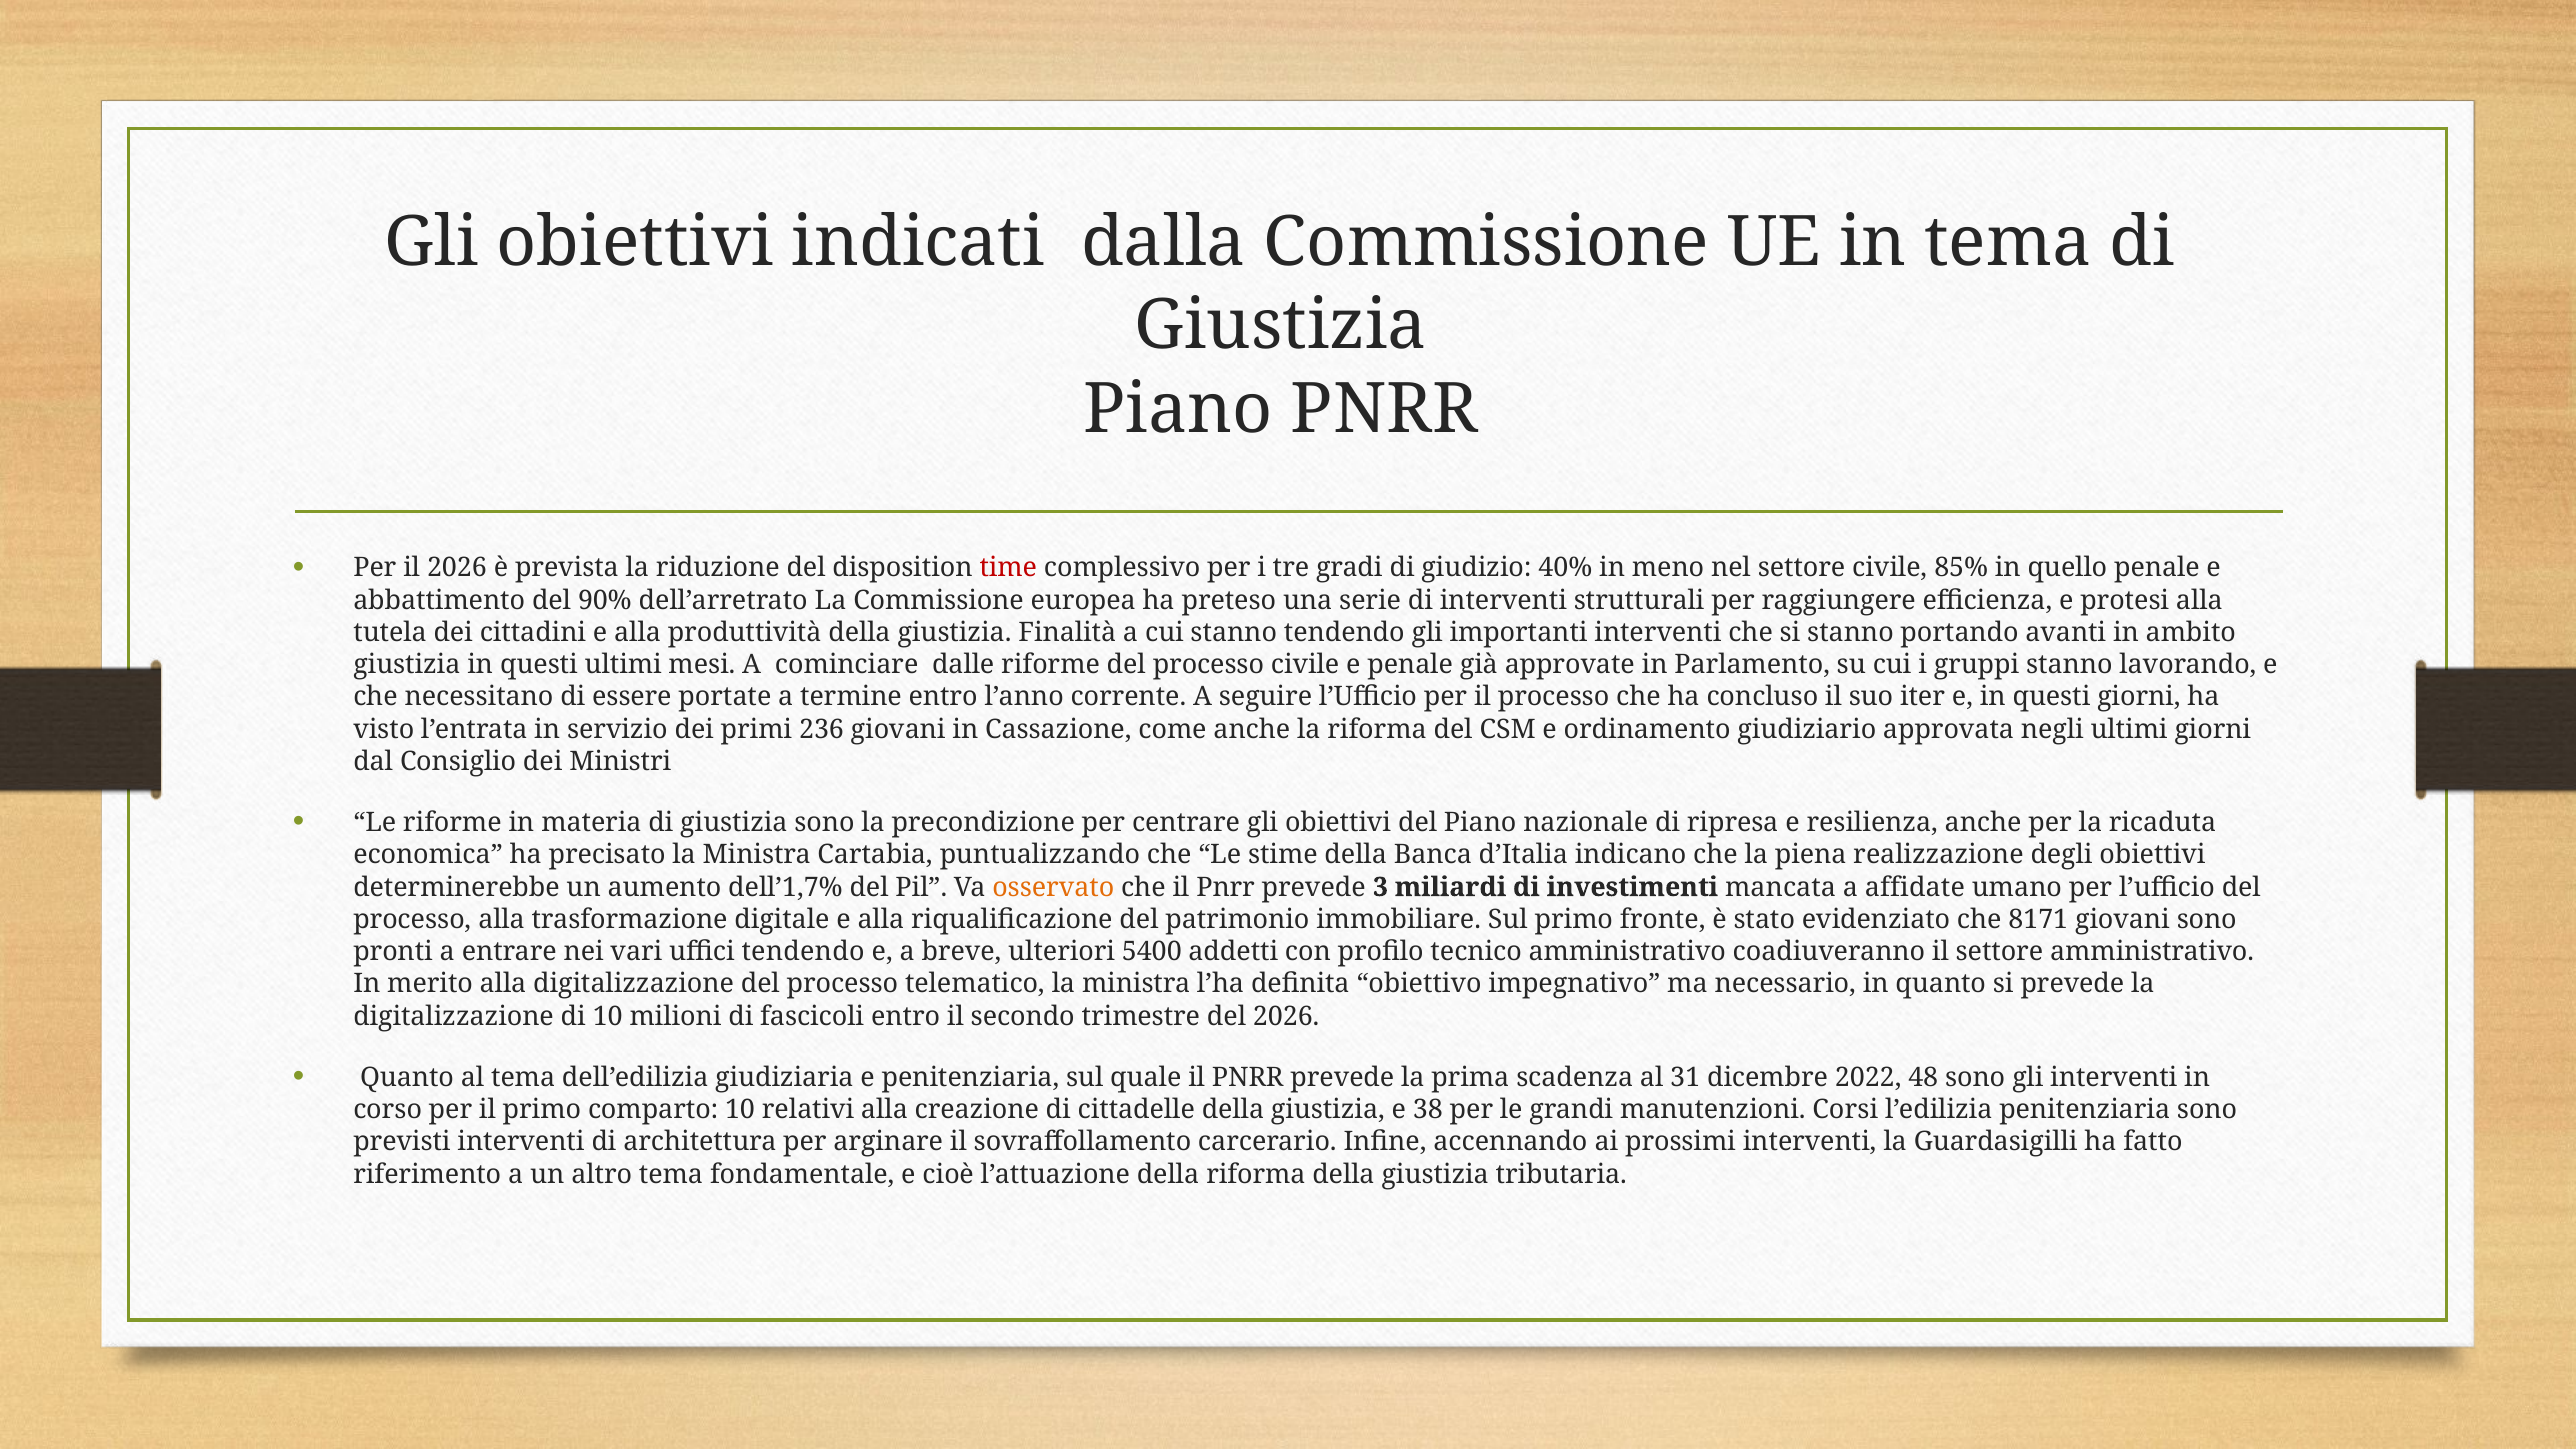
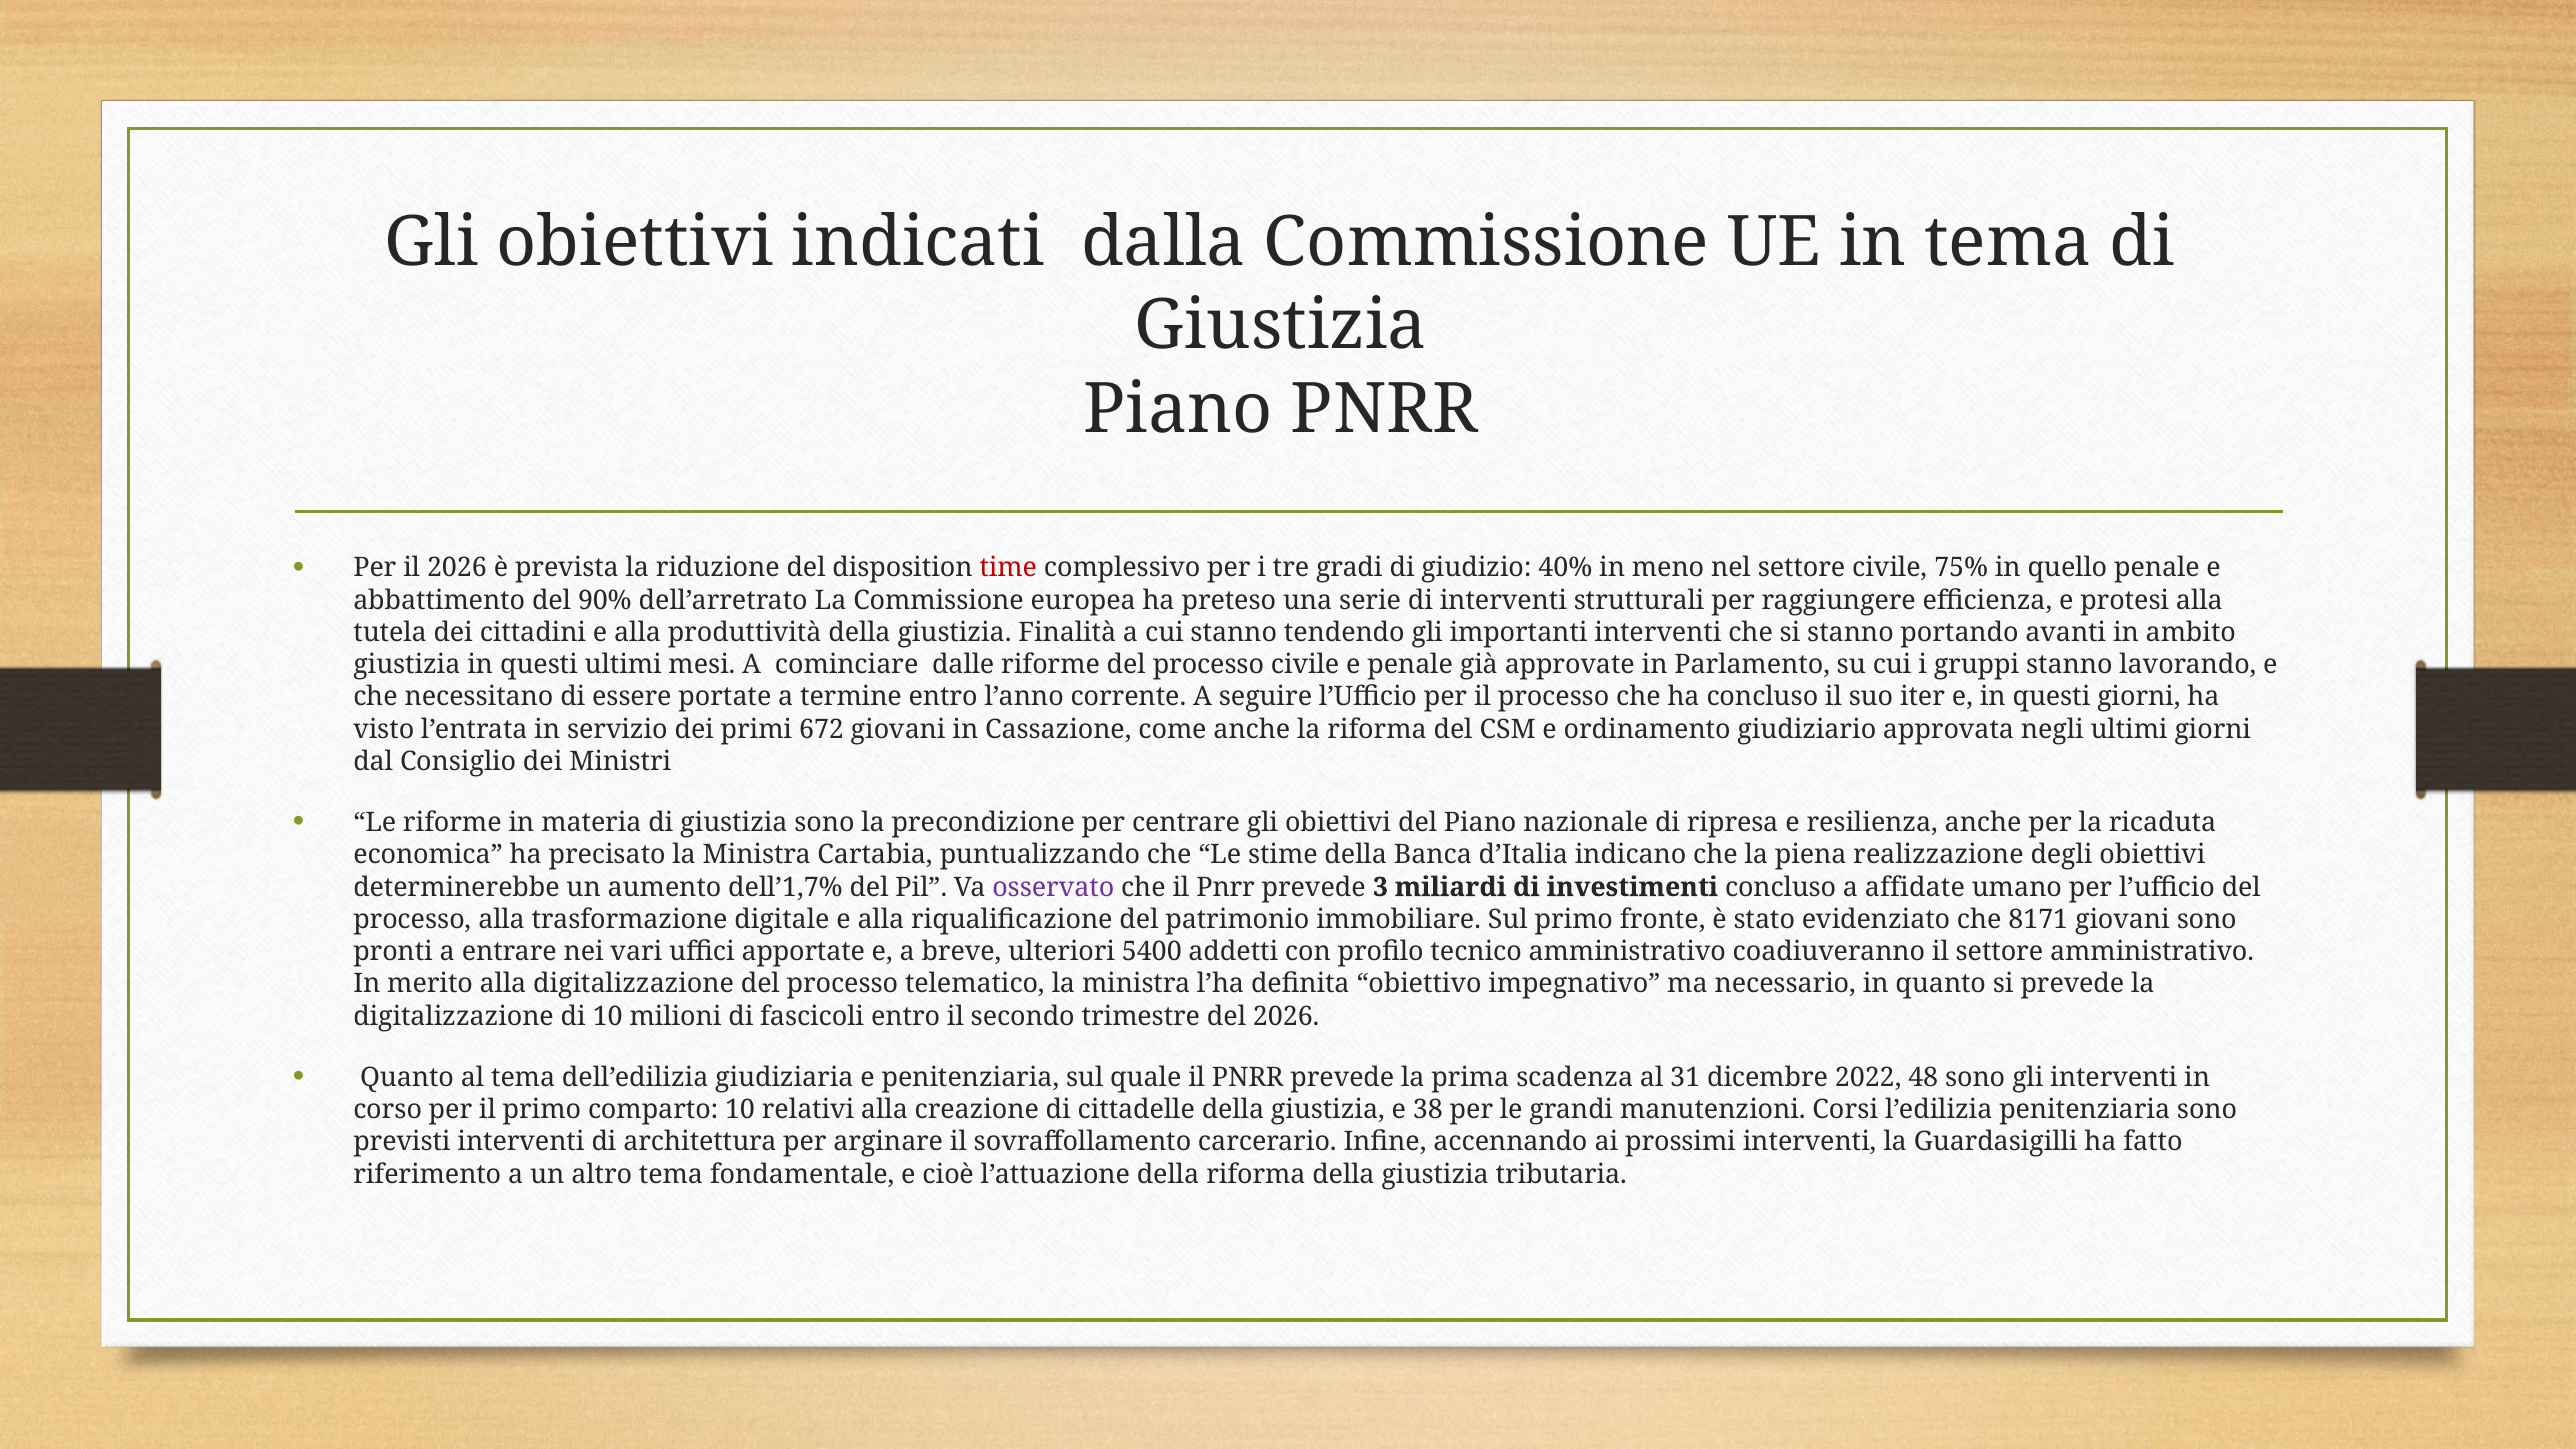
85%: 85% -> 75%
236: 236 -> 672
osservato colour: orange -> purple
investimenti mancata: mancata -> concluso
uffici tendendo: tendendo -> apportate
